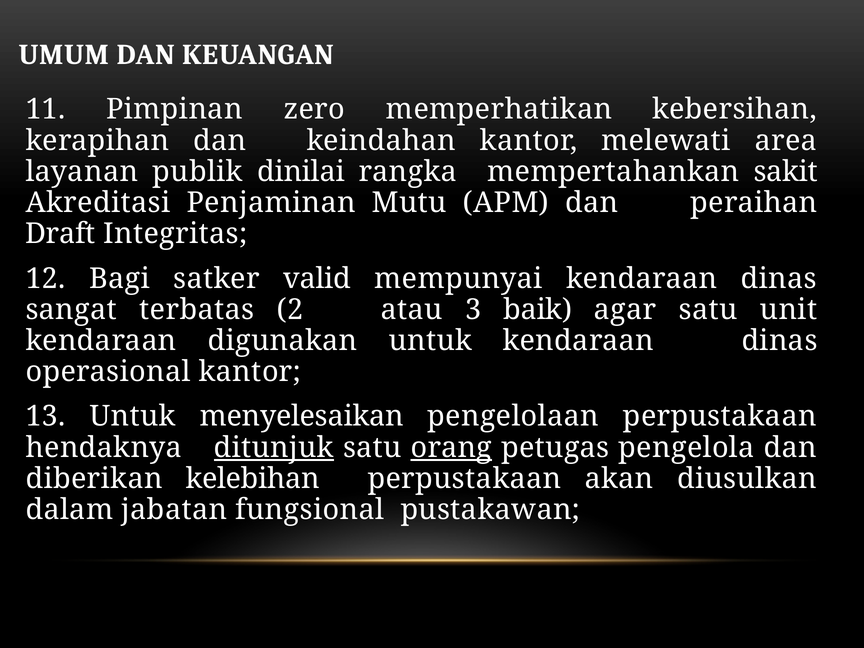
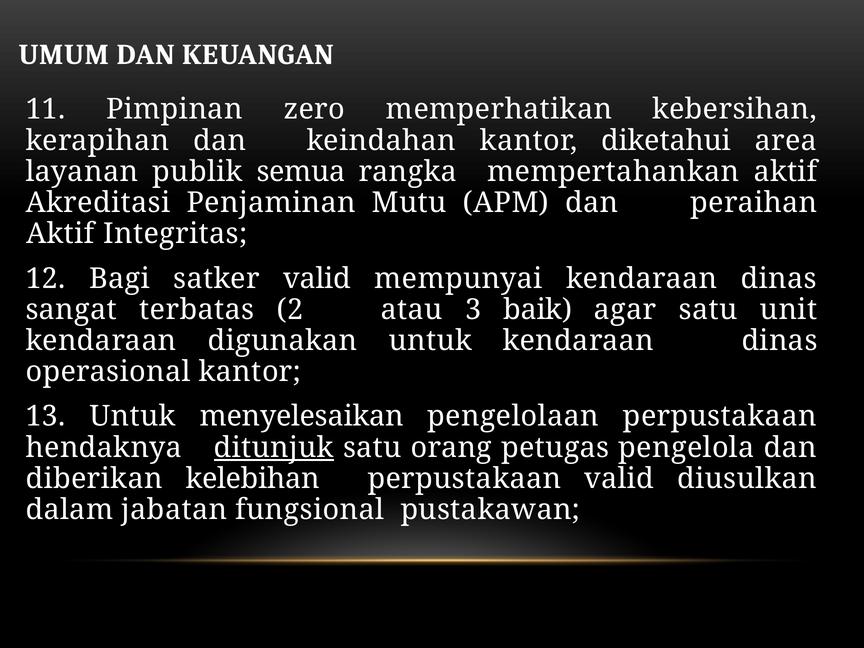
melewati: melewati -> diketahui
dinilai: dinilai -> semua
mempertahankan sakit: sakit -> aktif
Draft at (60, 234): Draft -> Aktif
orang underline: present -> none
perpustakaan akan: akan -> valid
